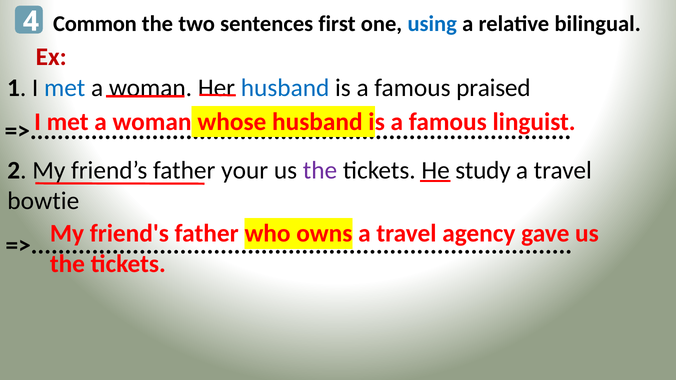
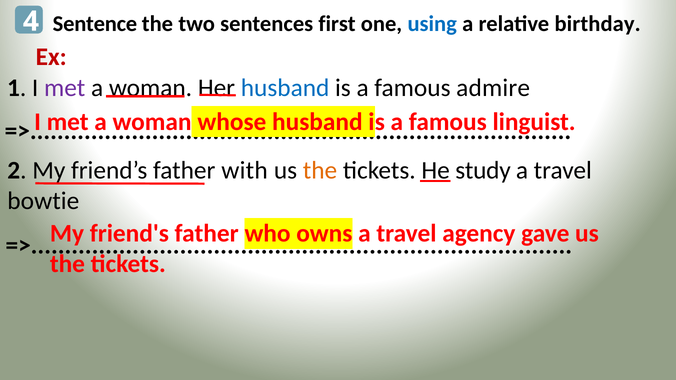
Common: Common -> Sentence
bilingual: bilingual -> birthday
met at (65, 88) colour: blue -> purple
praised: praised -> admire
your: your -> with
the at (320, 171) colour: purple -> orange
